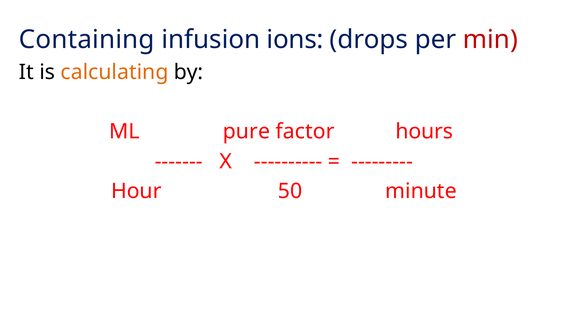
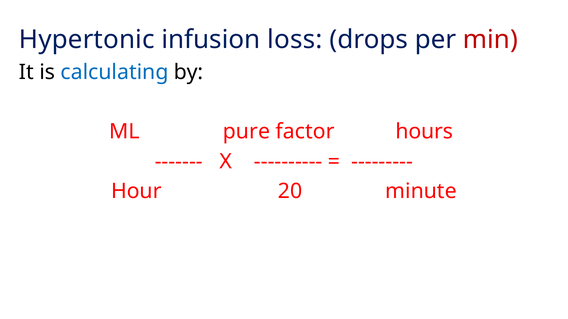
Containing: Containing -> Hypertonic
ions: ions -> loss
calculating colour: orange -> blue
50: 50 -> 20
